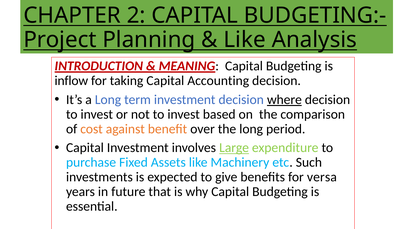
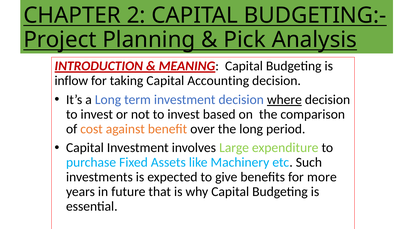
Like at (245, 40): Like -> Pick
Large underline: present -> none
versa: versa -> more
